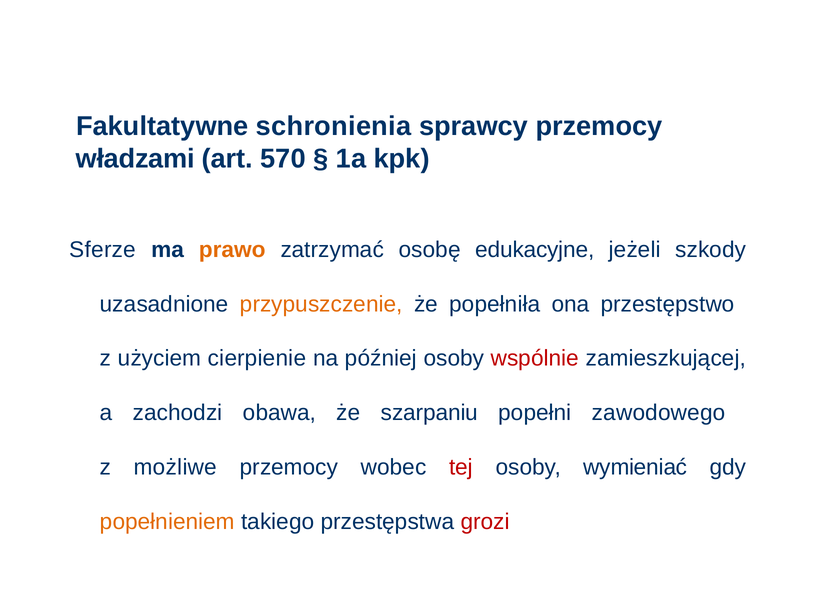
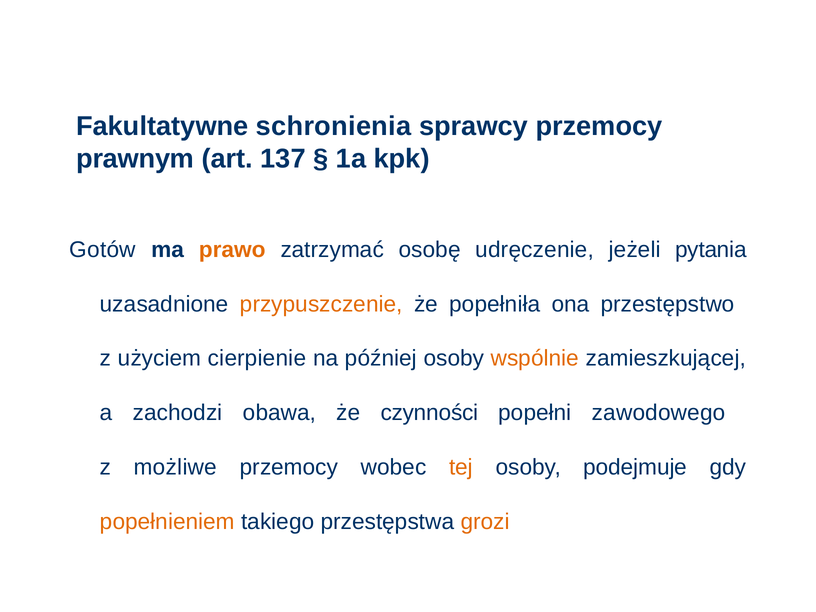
władzami: władzami -> prawnym
570: 570 -> 137
Sferze: Sferze -> Gotów
edukacyjne: edukacyjne -> udręczenie
szkody: szkody -> pytania
wspólnie colour: red -> orange
szarpaniu: szarpaniu -> czynności
tej colour: red -> orange
wymieniać: wymieniać -> podejmuje
grozi colour: red -> orange
